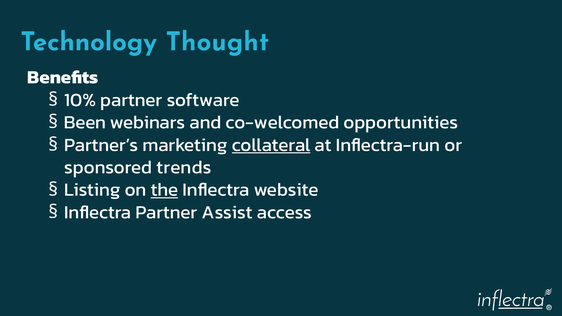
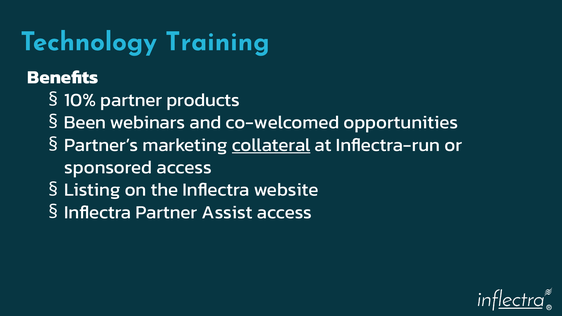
Thought: Thought -> Training
software: software -> products
sponsored trends: trends -> access
the underline: present -> none
